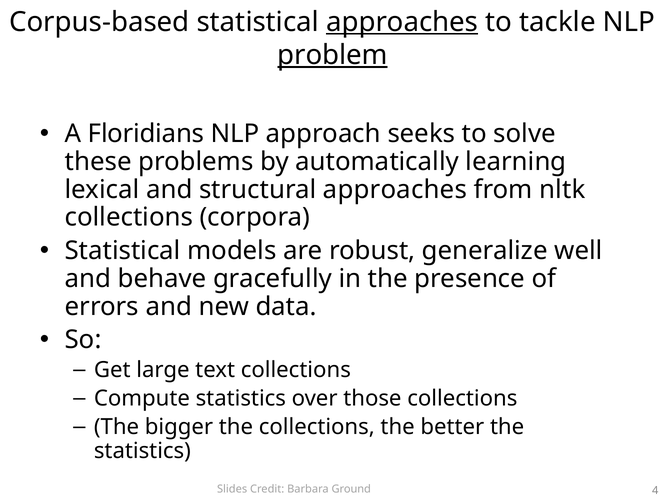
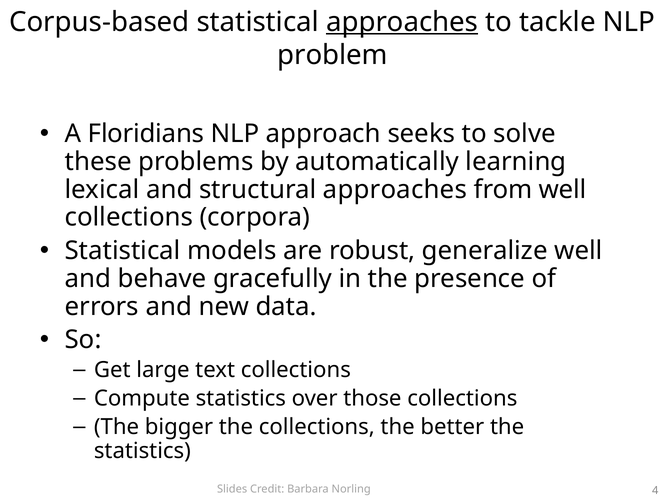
problem underline: present -> none
from nltk: nltk -> well
Ground: Ground -> Norling
